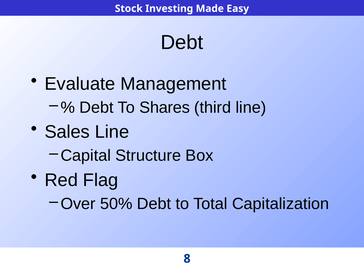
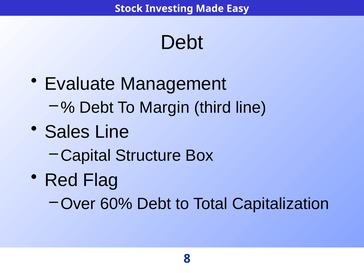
Shares: Shares -> Margin
50%: 50% -> 60%
